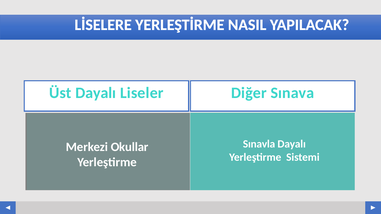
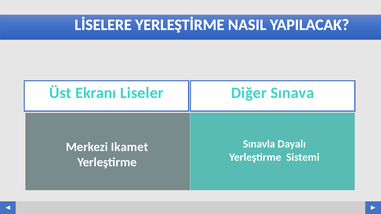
Üst Dayalı: Dayalı -> Ekranı
Okullar: Okullar -> Ikamet
